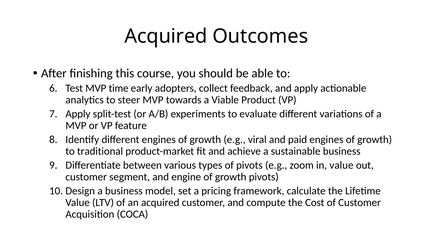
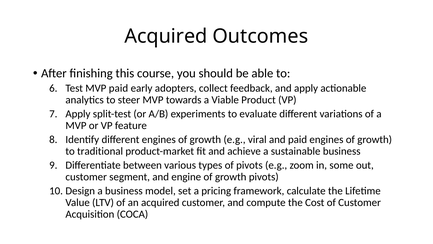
MVP time: time -> paid
in value: value -> some
